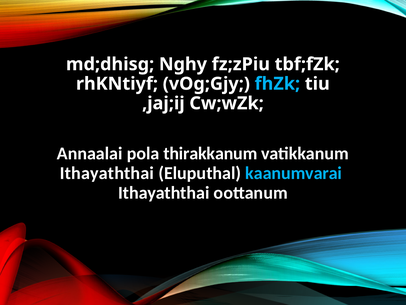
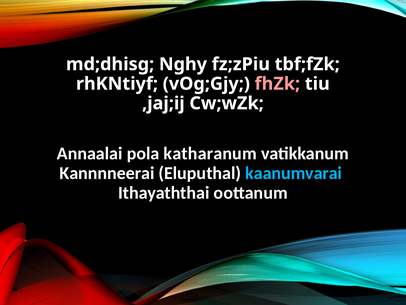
fhZk colour: light blue -> pink
thirakkanum: thirakkanum -> katharanum
Ithayaththai at (107, 173): Ithayaththai -> Kannnneerai
